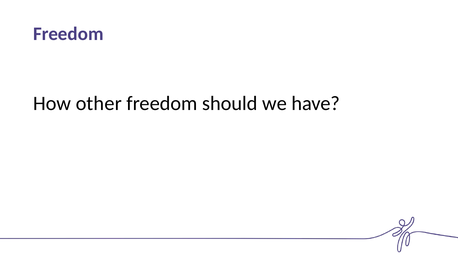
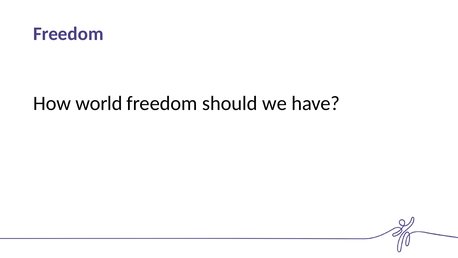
other: other -> world
